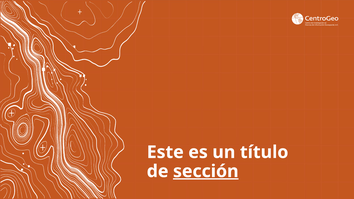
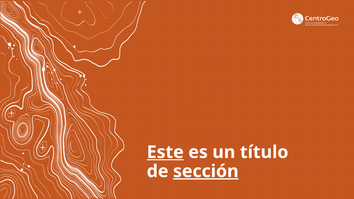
Este underline: none -> present
